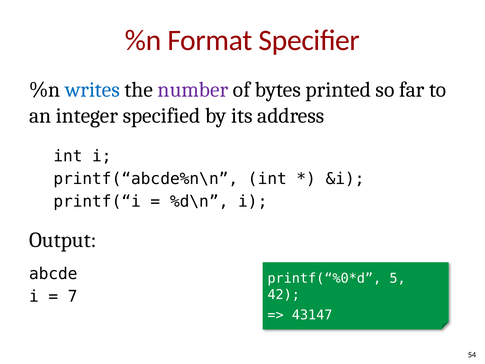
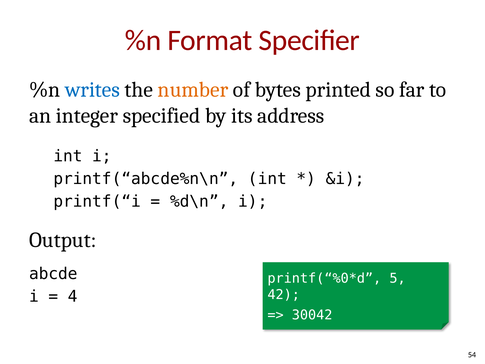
number colour: purple -> orange
7: 7 -> 4
43147: 43147 -> 30042
